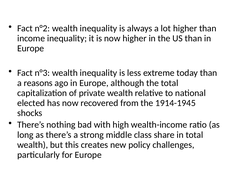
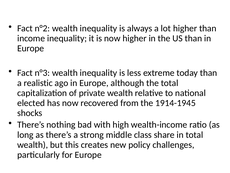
reasons: reasons -> realistic
